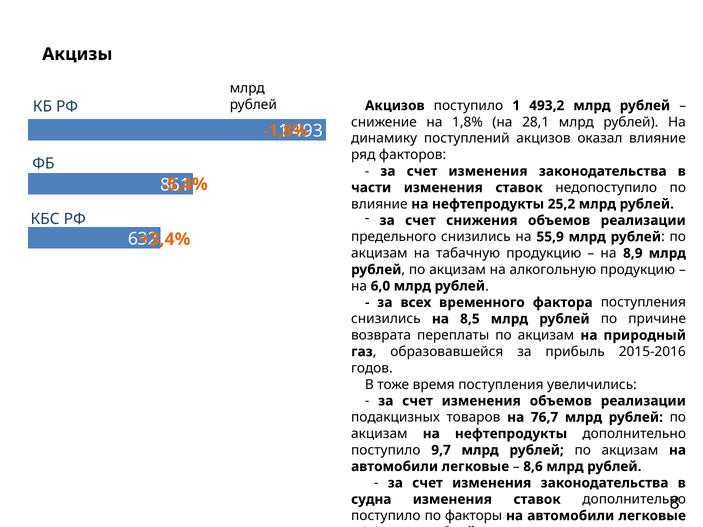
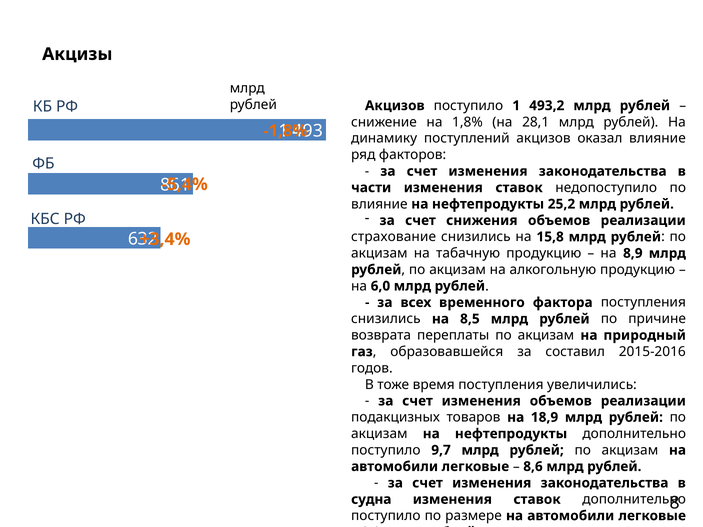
предельного: предельного -> страхование
55,9: 55,9 -> 15,8
прибыль: прибыль -> составил
76,7: 76,7 -> 18,9
факторы: факторы -> размере
